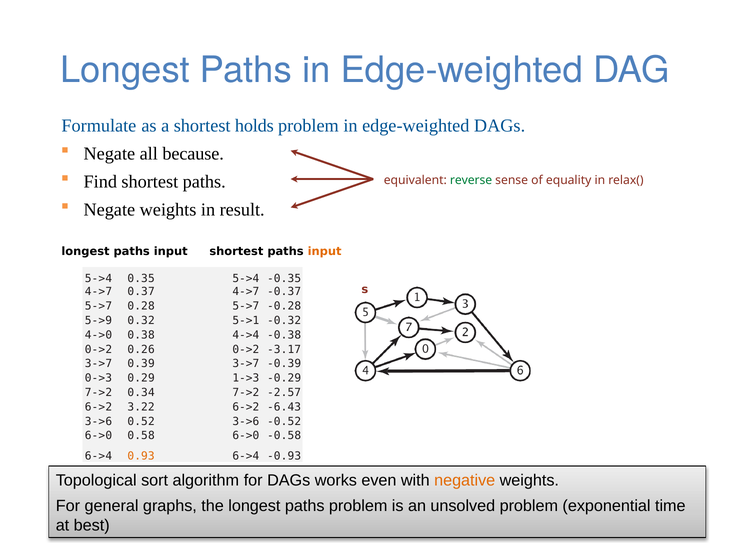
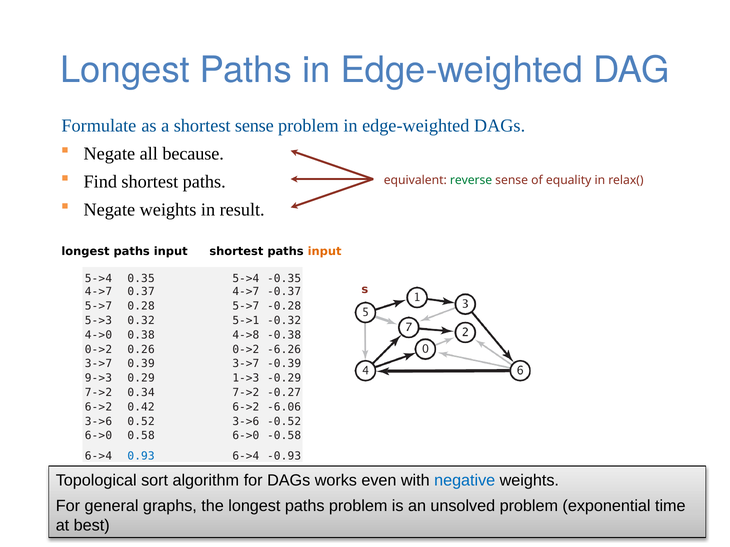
shortest holds: holds -> sense
5->9: 5->9 -> 5->3
4->4: 4->4 -> 4->8
-3.17: -3.17 -> -6.26
0->3: 0->3 -> 9->3
-2.57: -2.57 -> -0.27
3.22: 3.22 -> 0.42
-6.43: -6.43 -> -6.06
0.93 colour: orange -> blue
negative colour: orange -> blue
